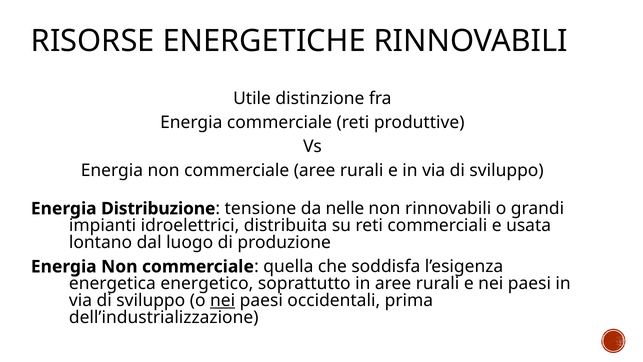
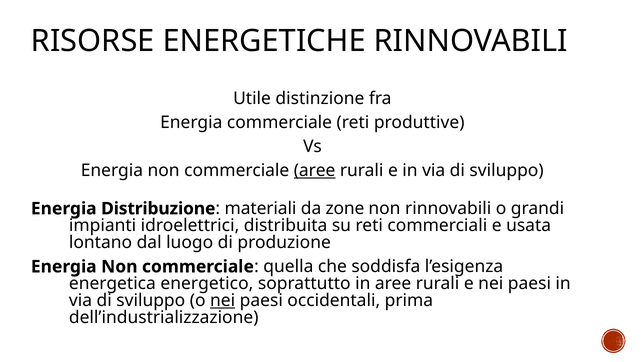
aree at (315, 171) underline: none -> present
tensione: tensione -> materiali
nelle: nelle -> zone
